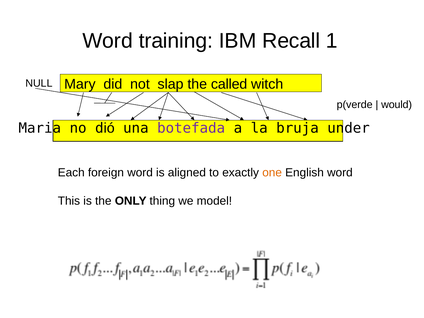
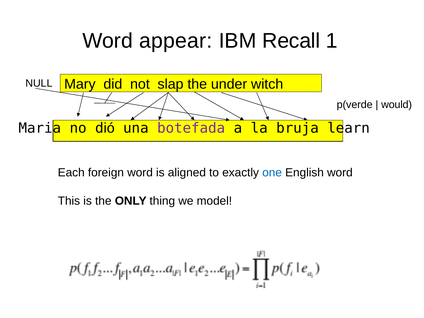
training: training -> appear
called: called -> under
under: under -> learn
one colour: orange -> blue
